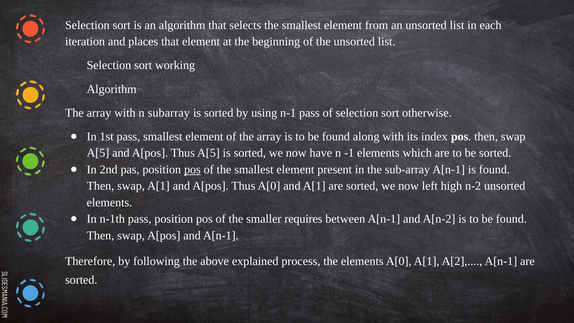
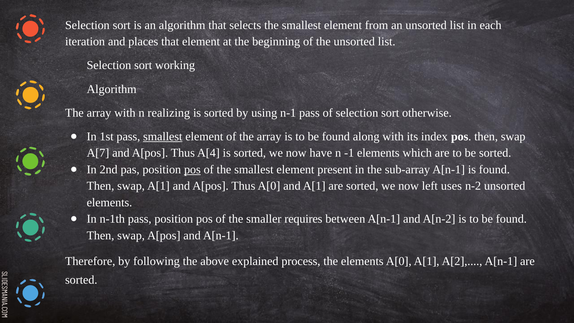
subarray: subarray -> realizing
smallest at (163, 136) underline: none -> present
A[5 at (98, 153): A[5 -> A[7
Thus A[5: A[5 -> A[4
high: high -> uses
